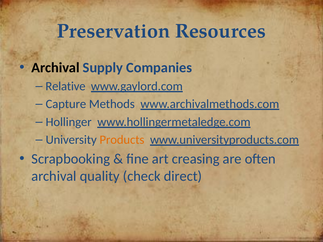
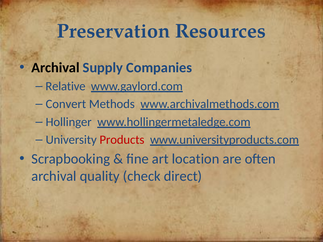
Capture: Capture -> Convert
Products colour: orange -> red
creasing: creasing -> location
